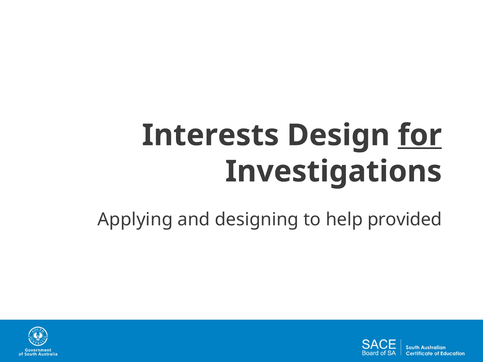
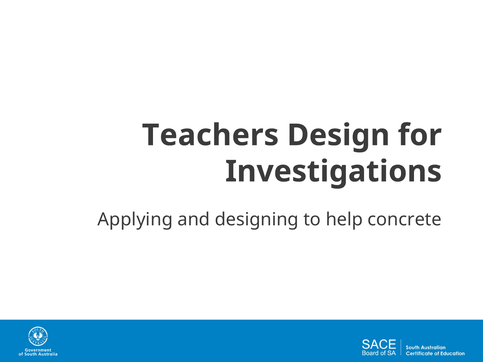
Interests: Interests -> Teachers
for underline: present -> none
provided: provided -> concrete
